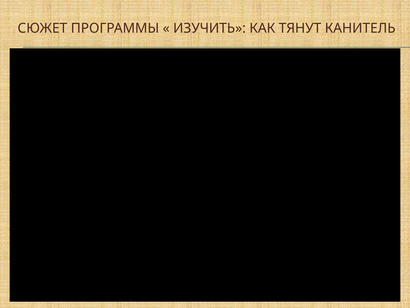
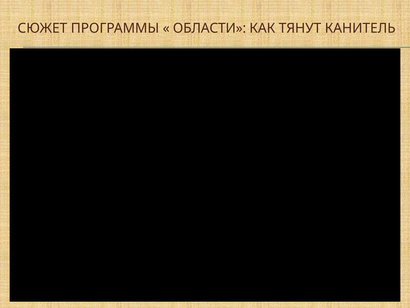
ИЗУЧИТЬ: ИЗУЧИТЬ -> ОБЛАСТИ
